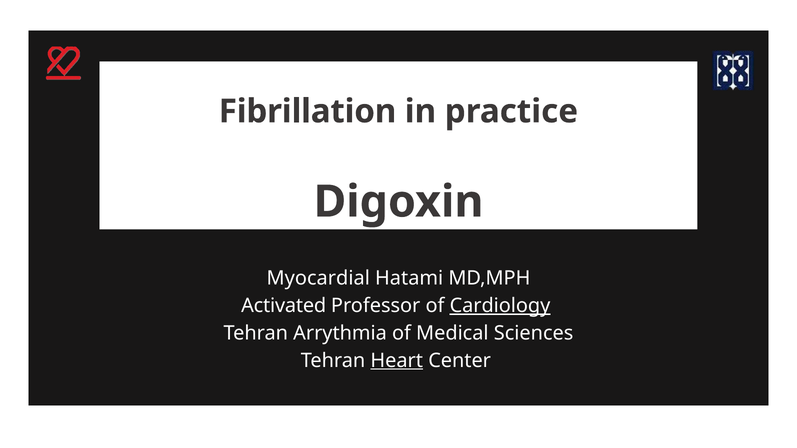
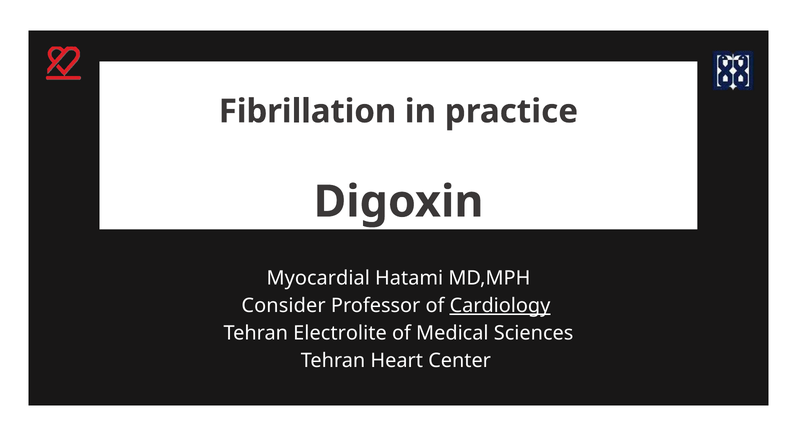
Activated: Activated -> Consider
Arrythmia: Arrythmia -> Electrolite
Heart underline: present -> none
